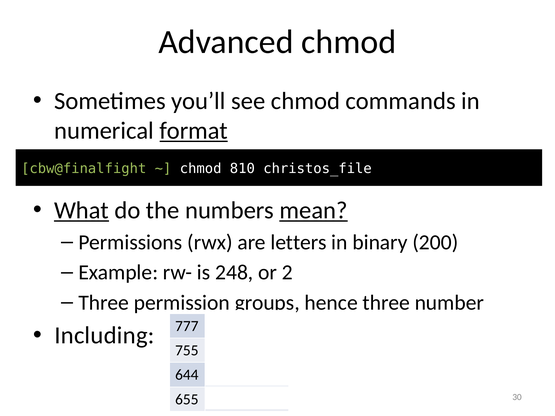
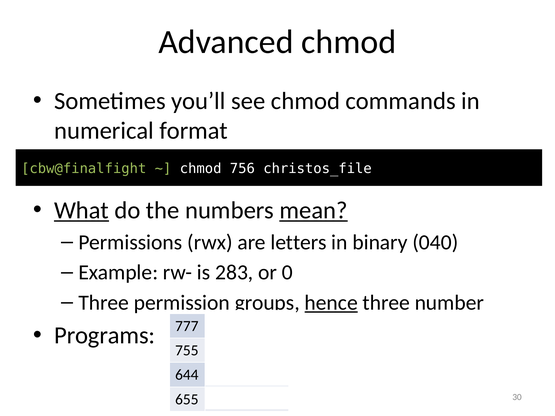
format underline: present -> none
810: 810 -> 756
200: 200 -> 040
248: 248 -> 283
2: 2 -> 0
hence underline: none -> present
Including: Including -> Programs
